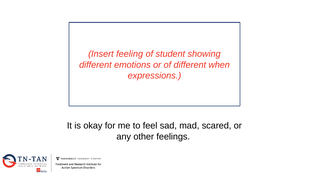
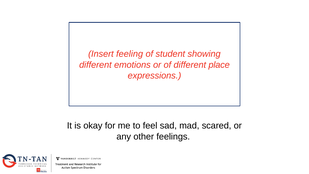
when: when -> place
